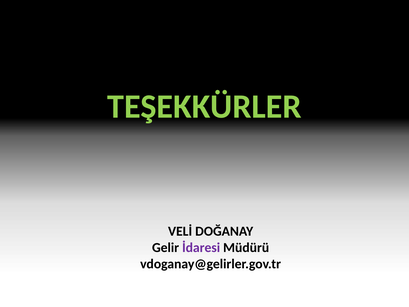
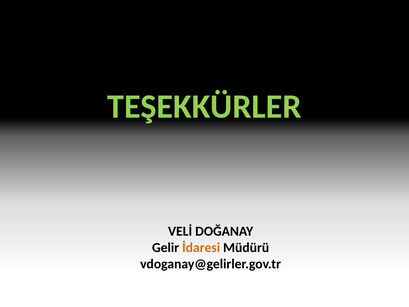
İdaresi colour: purple -> orange
